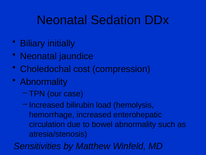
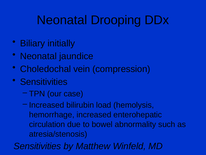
Sedation: Sedation -> Drooping
cost: cost -> vein
Abnormality at (44, 82): Abnormality -> Sensitivities
